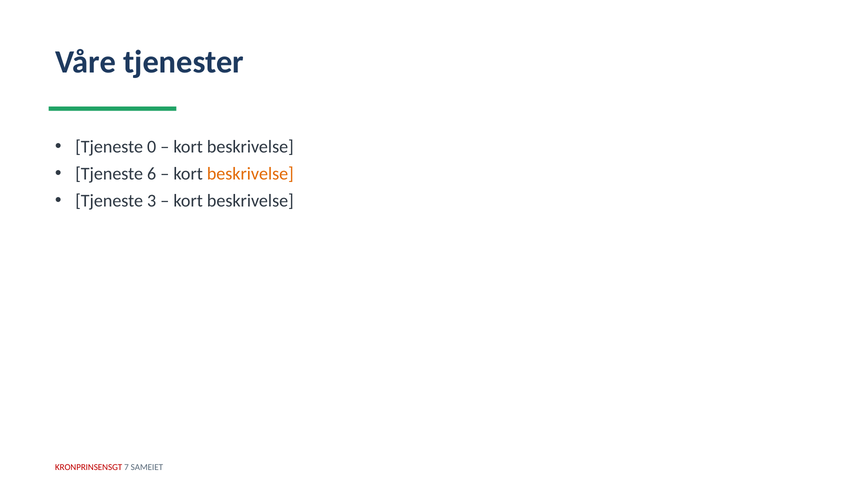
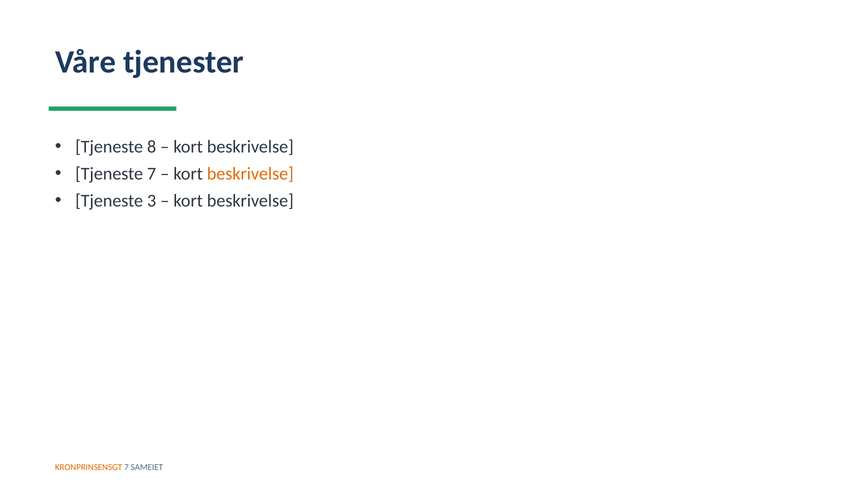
0: 0 -> 8
Tjeneste 6: 6 -> 7
KRONPRINSENSGT colour: red -> orange
